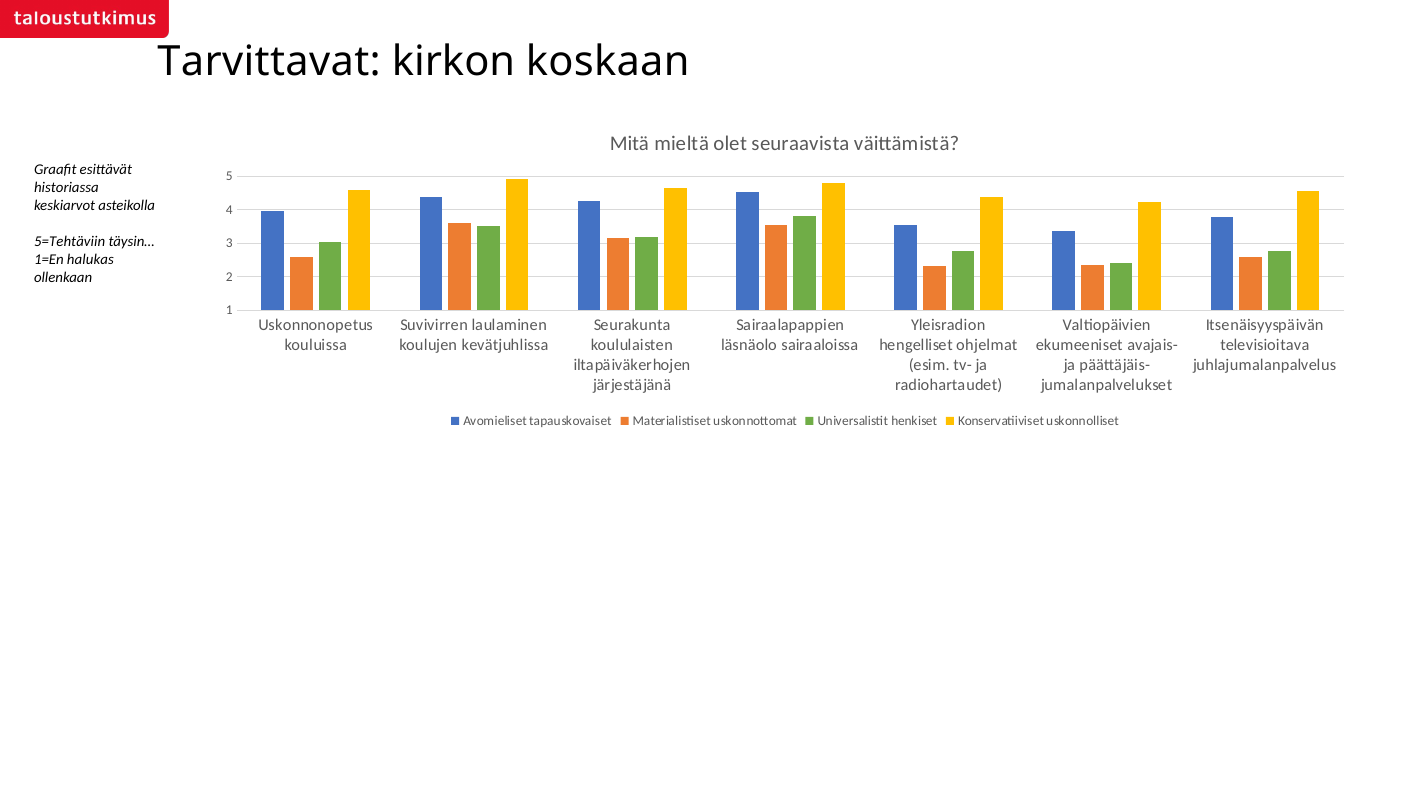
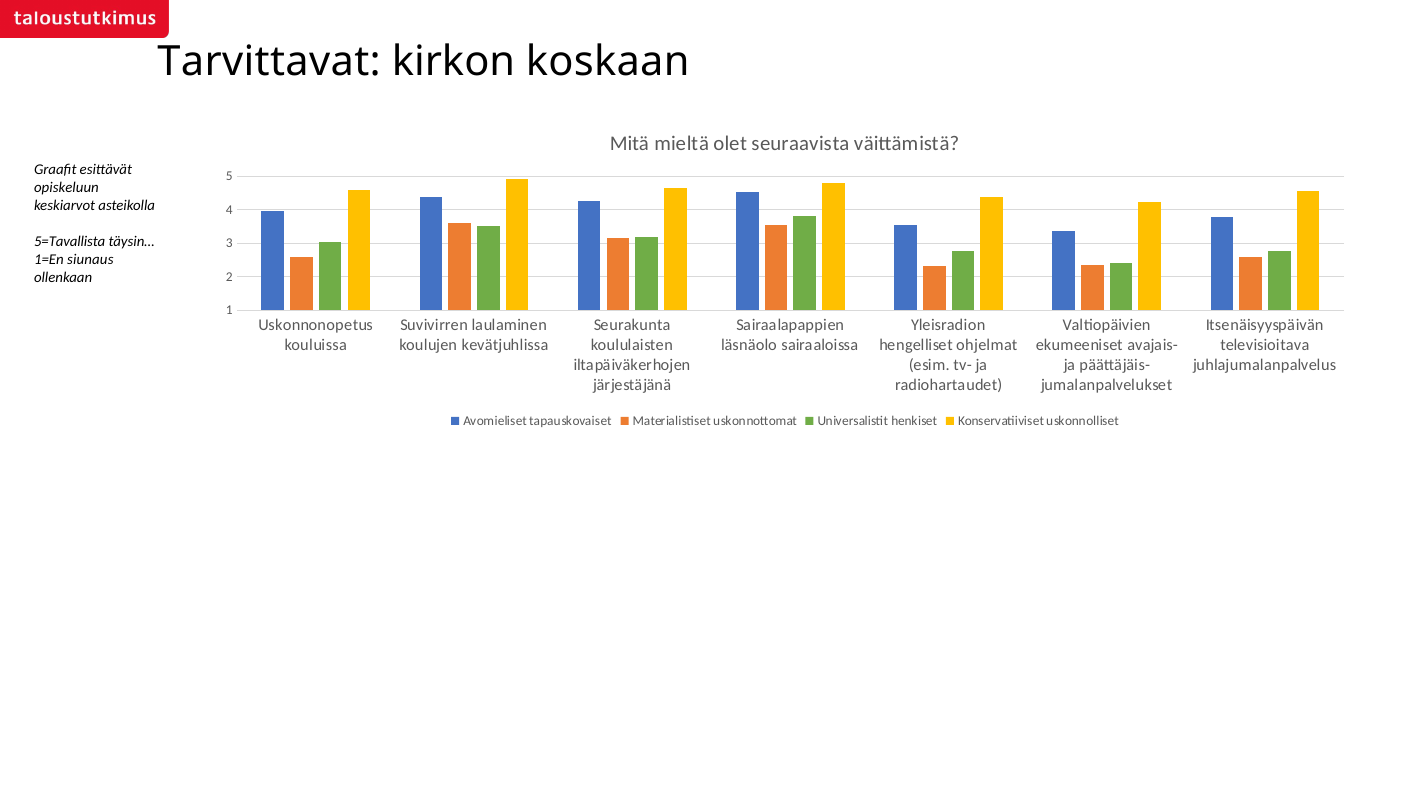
historiassa: historiassa -> opiskeluun
5=Tehtäviin: 5=Tehtäviin -> 5=Tavallista
halukas: halukas -> siunaus
